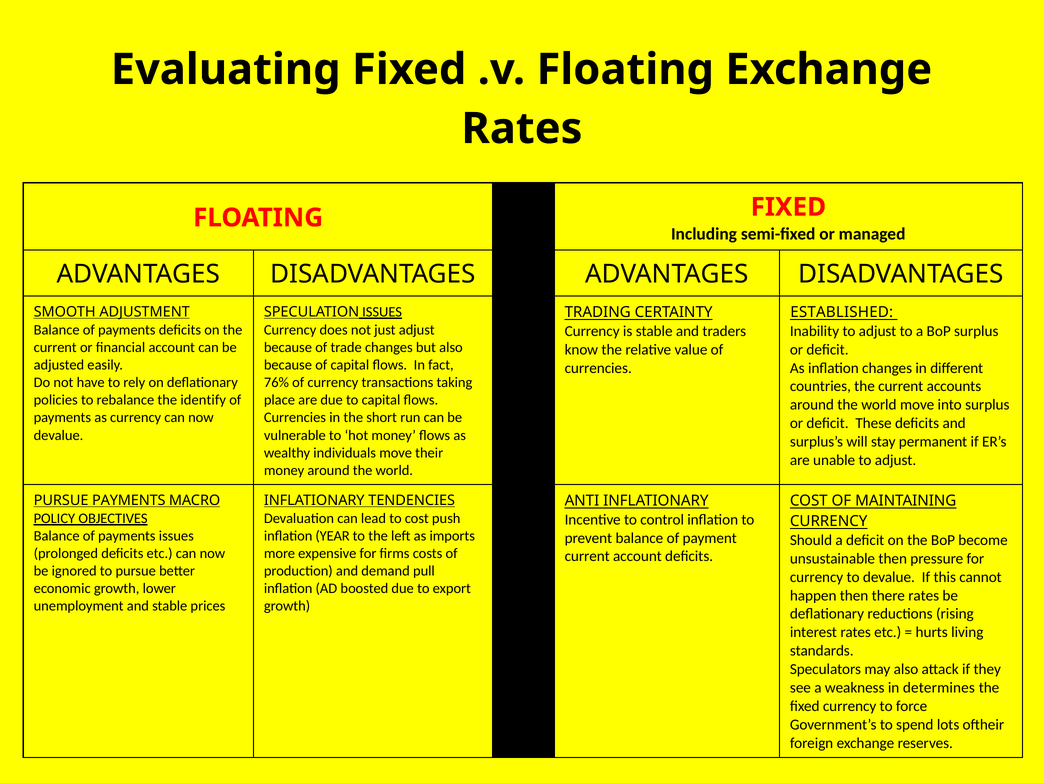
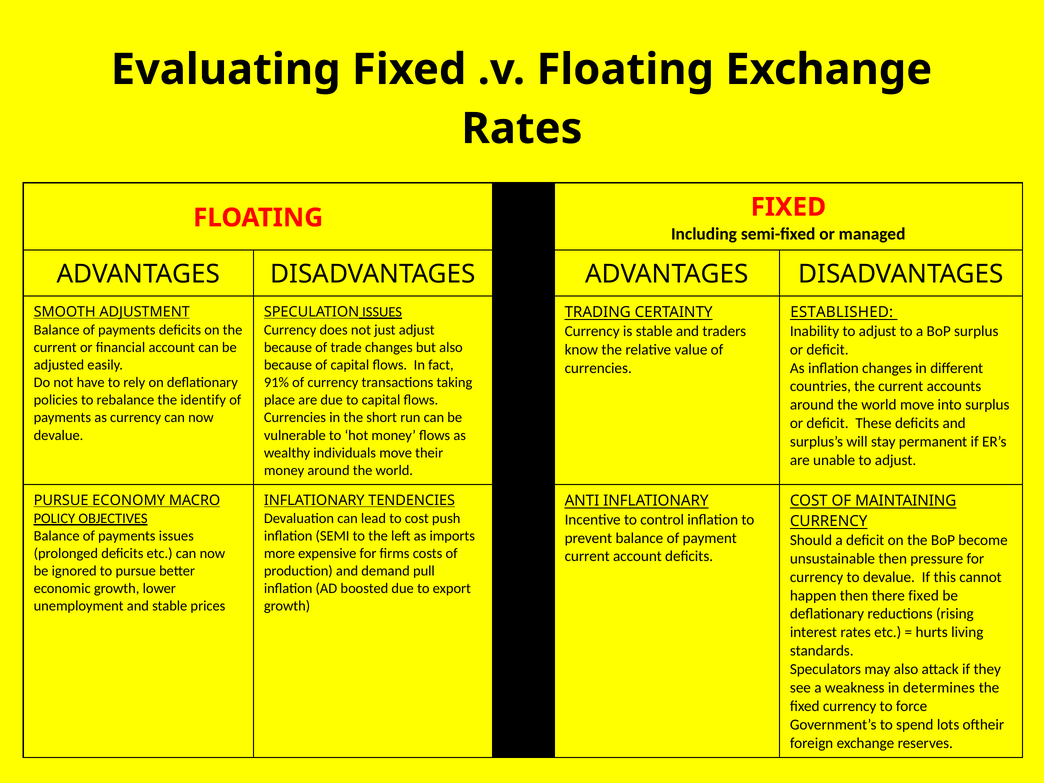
76%: 76% -> 91%
PURSUE PAYMENTS: PAYMENTS -> ECONOMY
YEAR: YEAR -> SEMI
there rates: rates -> fixed
